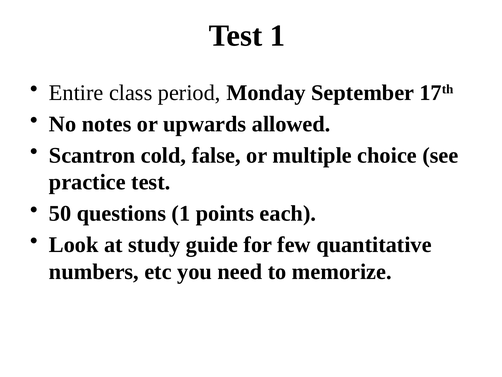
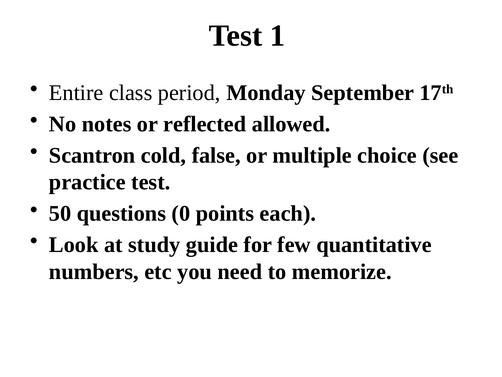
upwards: upwards -> reflected
questions 1: 1 -> 0
